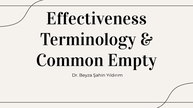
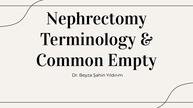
Effectiveness: Effectiveness -> Nephrectomy
